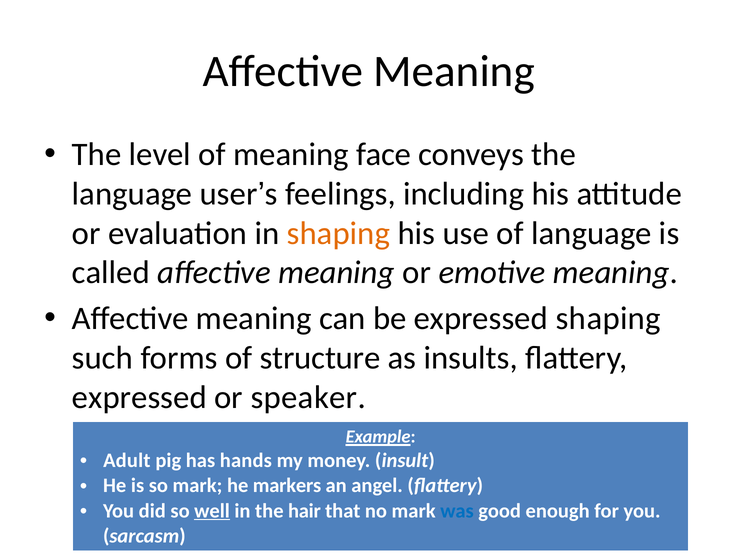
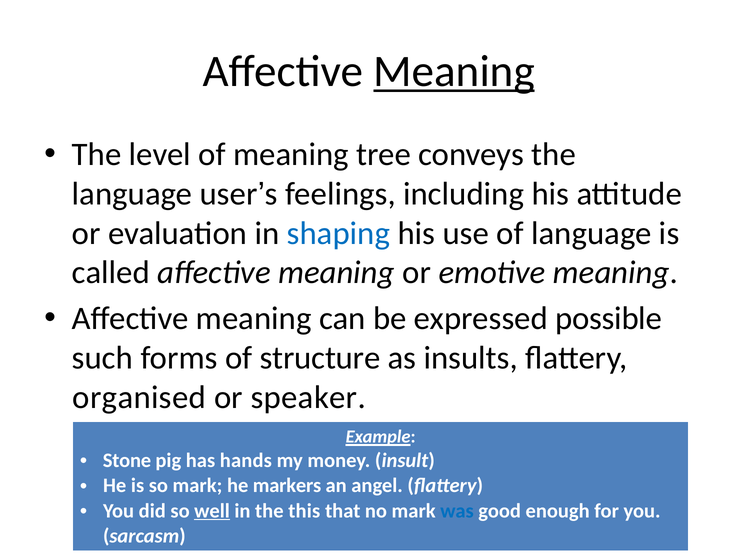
Meaning at (454, 71) underline: none -> present
face: face -> tree
shaping at (338, 234) colour: orange -> blue
expressed shaping: shaping -> possible
expressed at (139, 398): expressed -> organised
Adult: Adult -> Stone
hair: hair -> this
